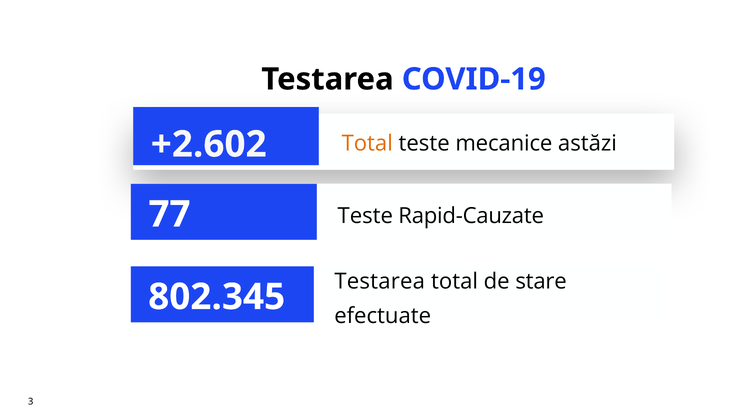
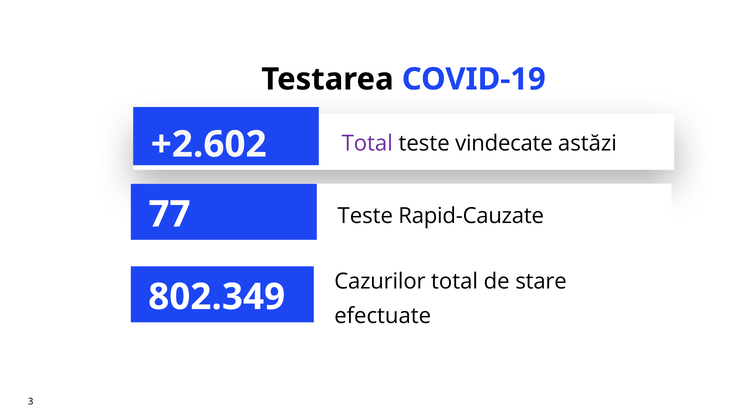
Total at (367, 143) colour: orange -> purple
mecanice: mecanice -> vindecate
Testarea at (380, 282): Testarea -> Cazurilor
802.345: 802.345 -> 802.349
